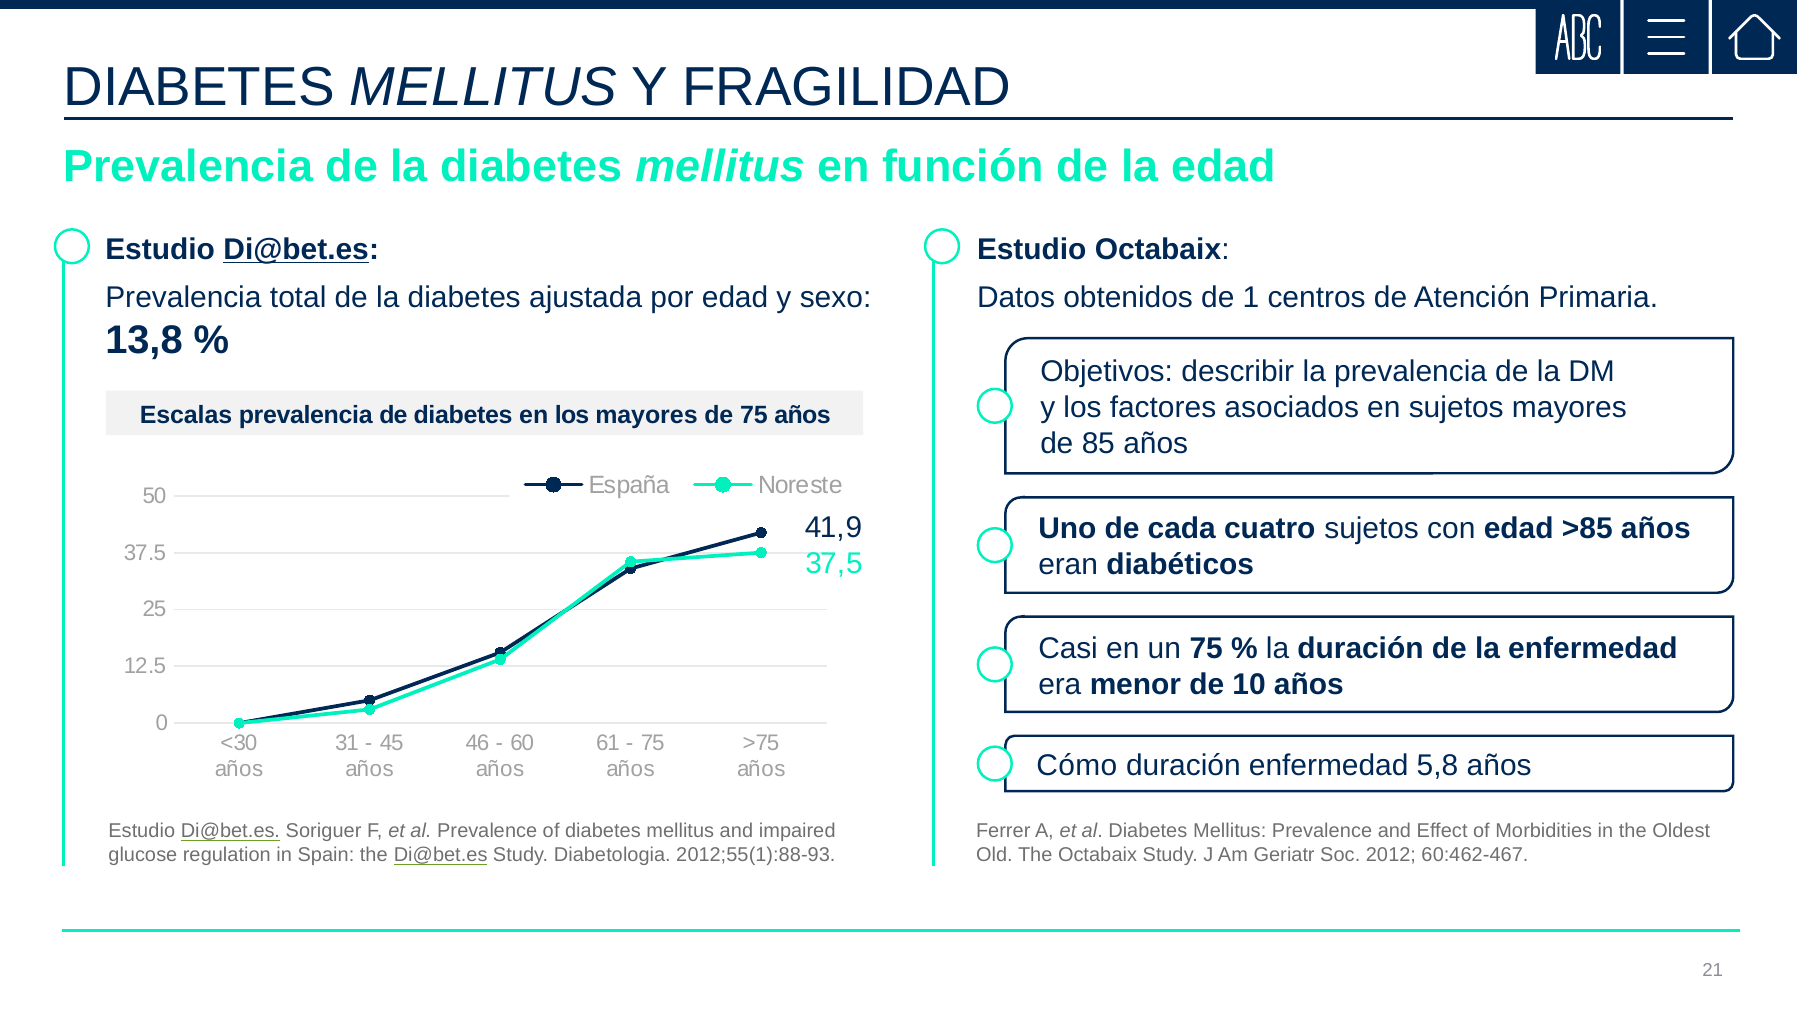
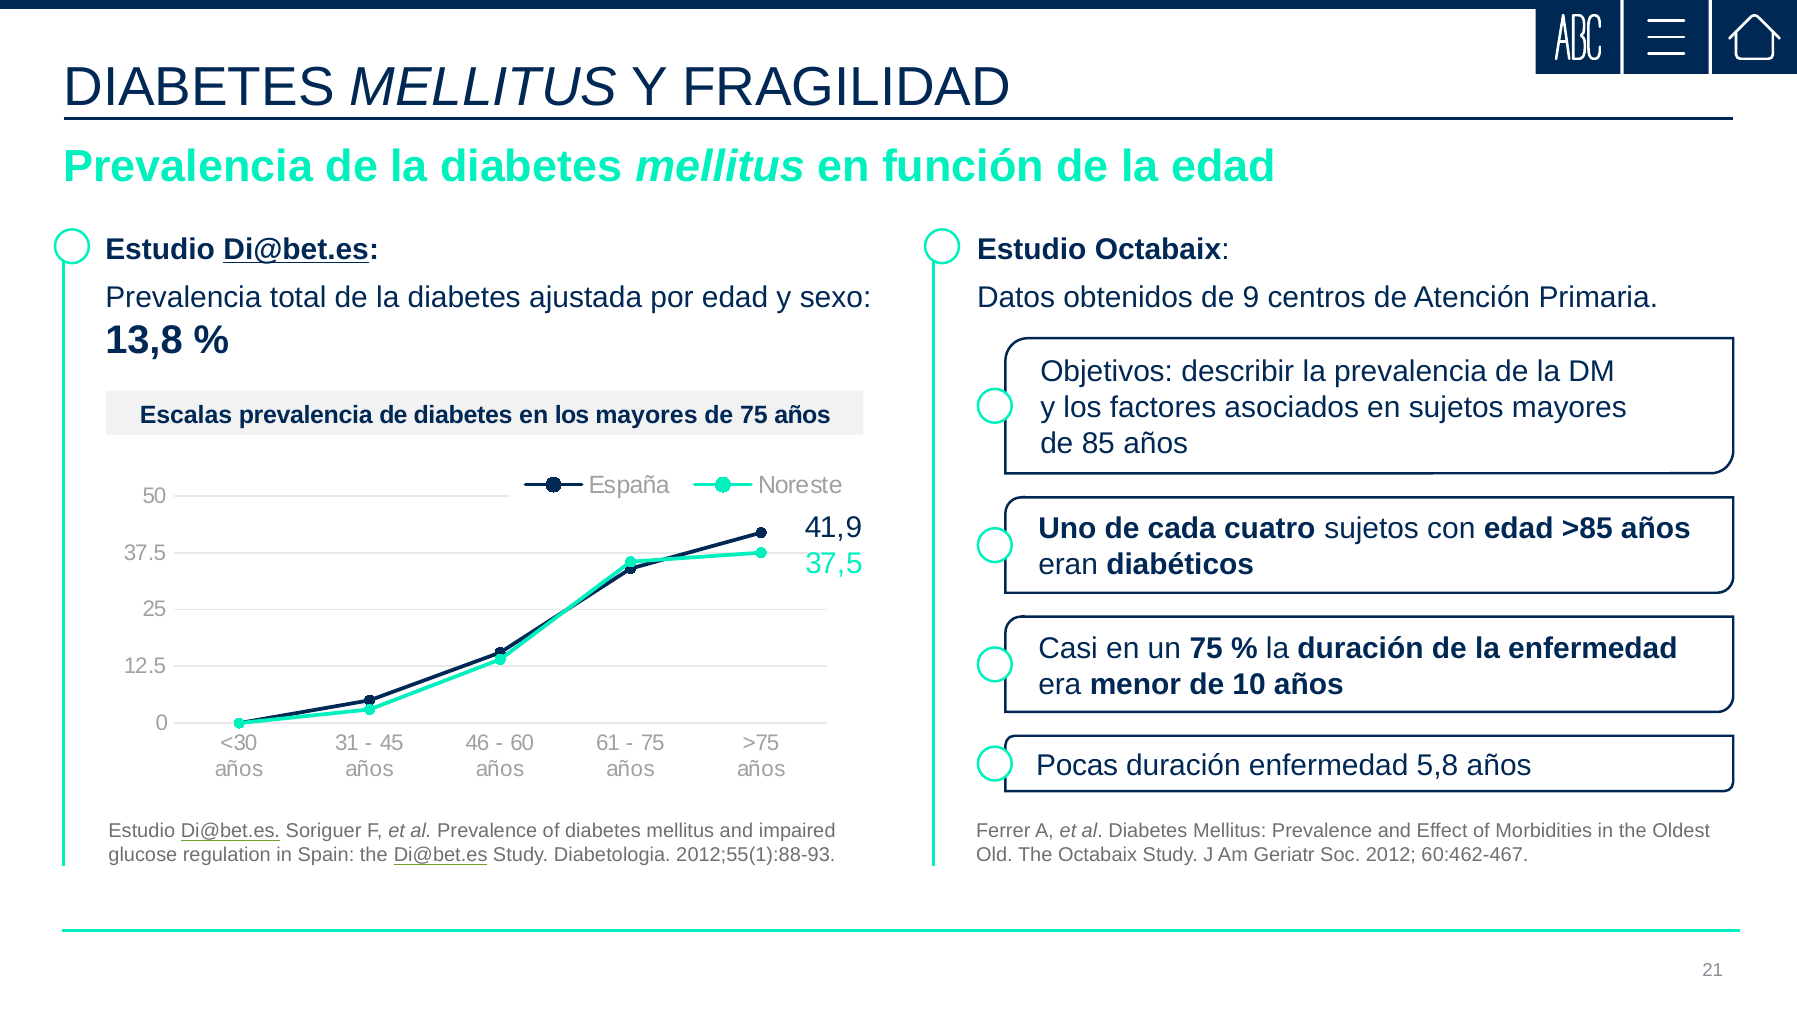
1: 1 -> 9
Cómo: Cómo -> Pocas
